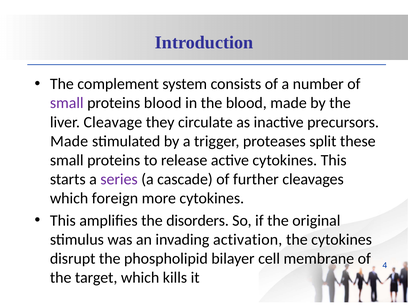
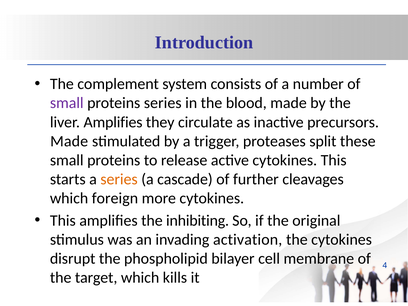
proteins blood: blood -> series
liver Cleavage: Cleavage -> Amplifies
series at (119, 179) colour: purple -> orange
disorders: disorders -> inhibiting
